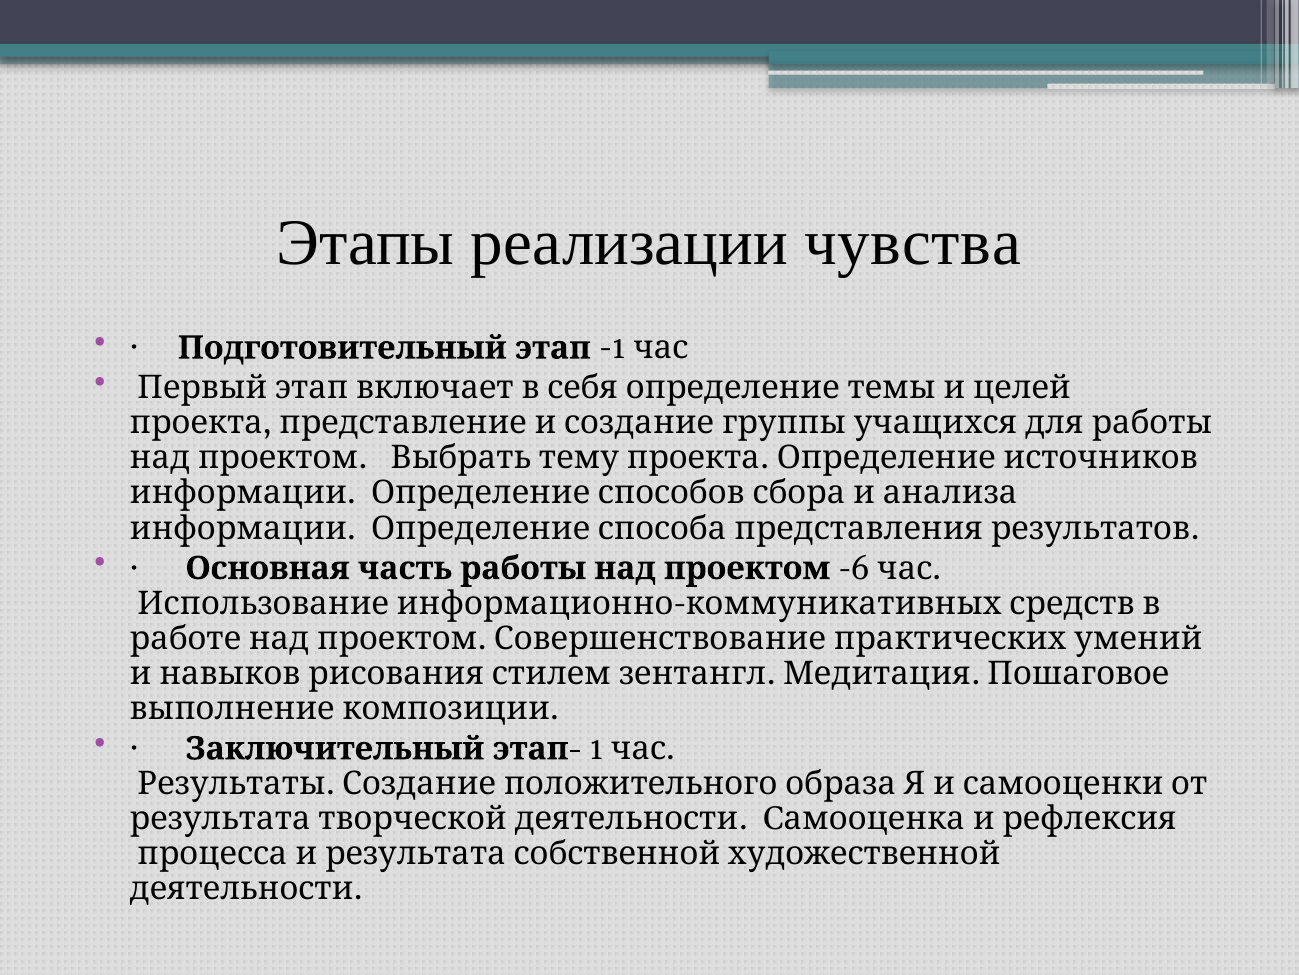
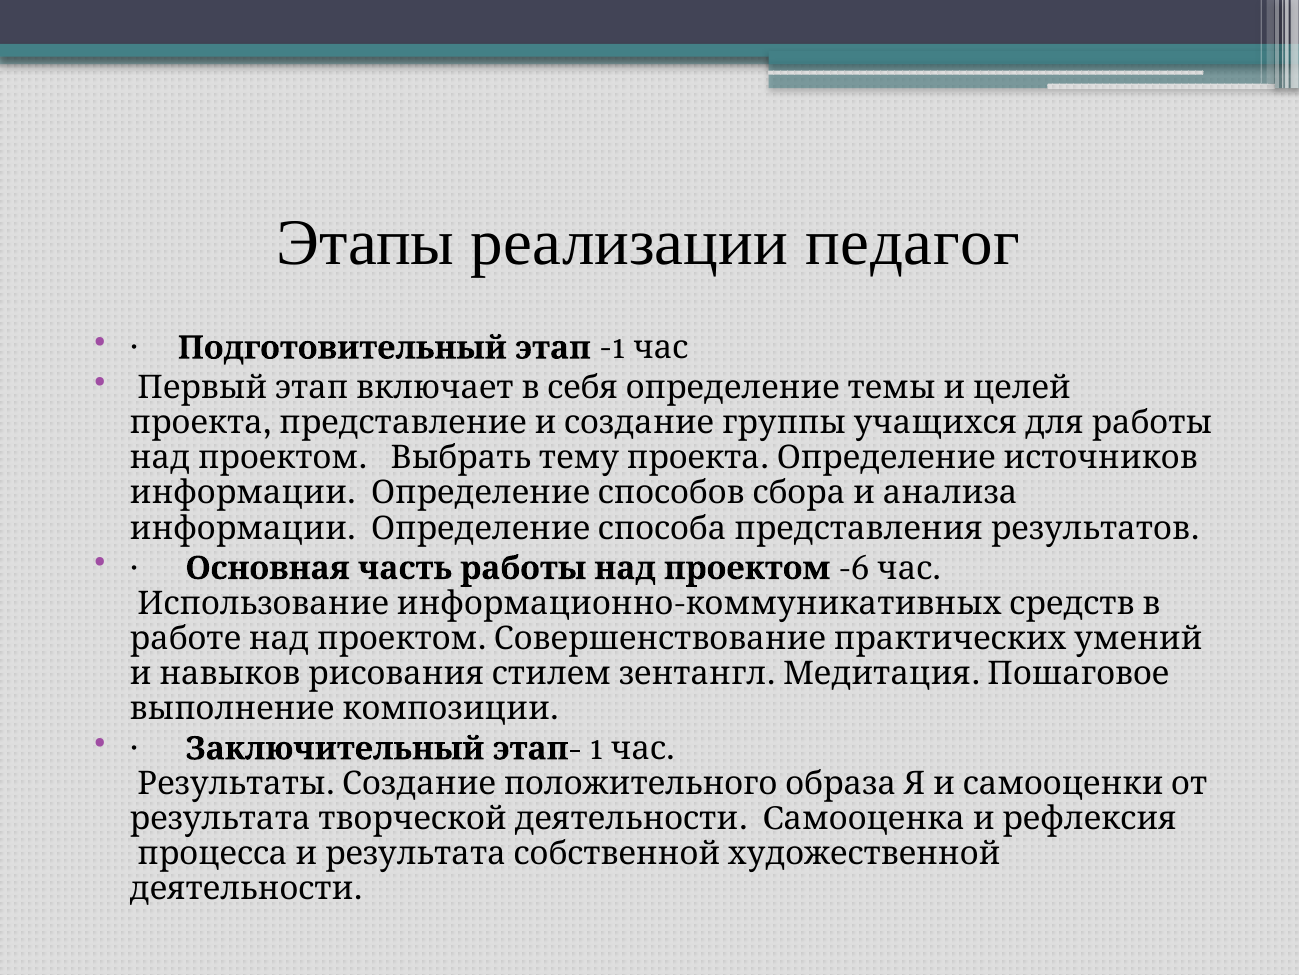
чувства: чувства -> педагог
